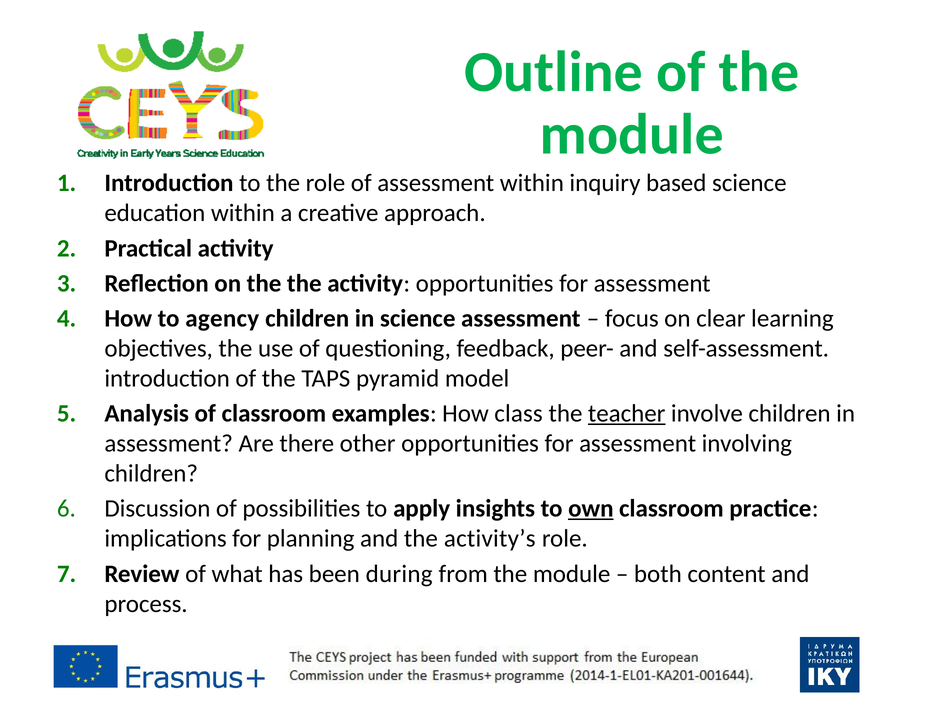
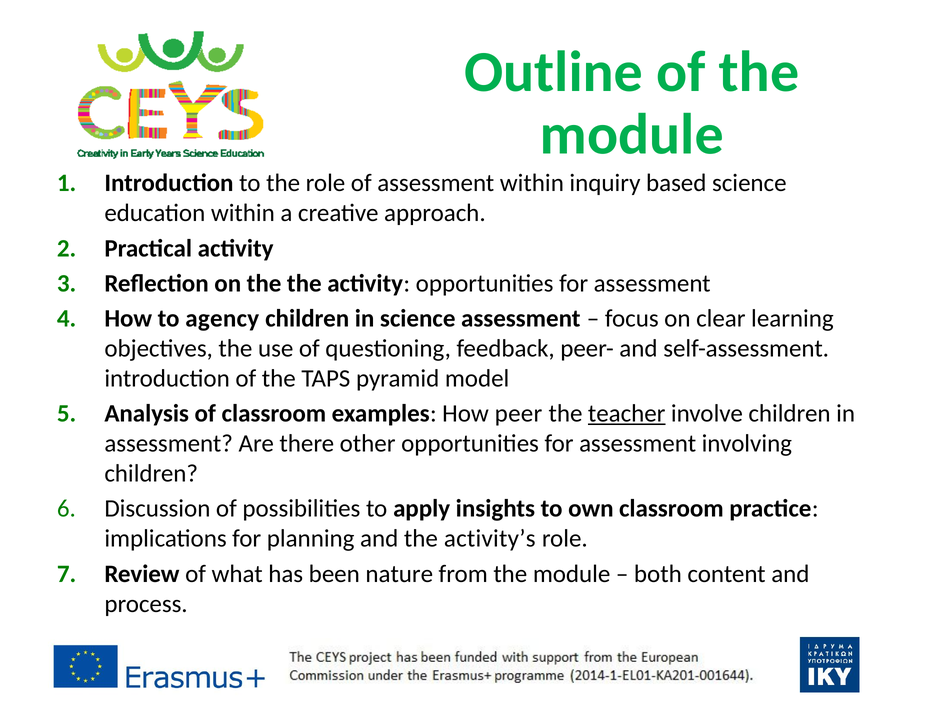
class: class -> peer
own underline: present -> none
during: during -> nature
